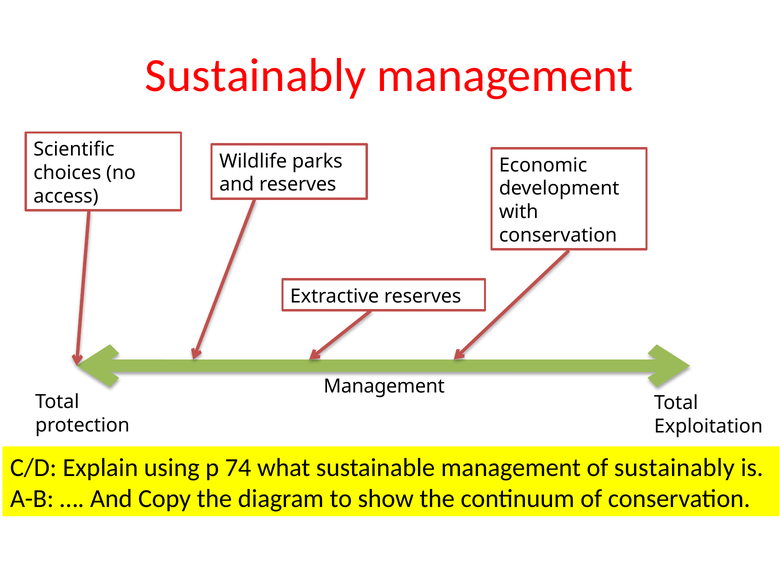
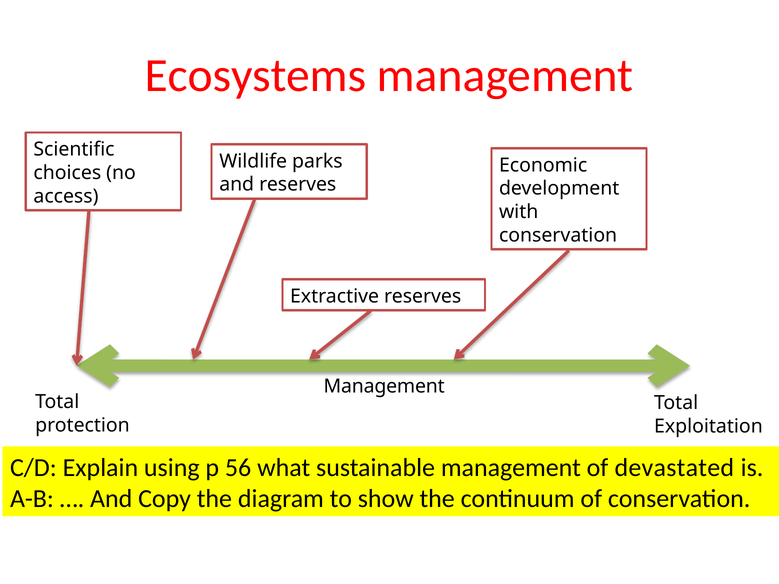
Sustainably at (255, 75): Sustainably -> Ecosystems
74: 74 -> 56
of sustainably: sustainably -> devastated
